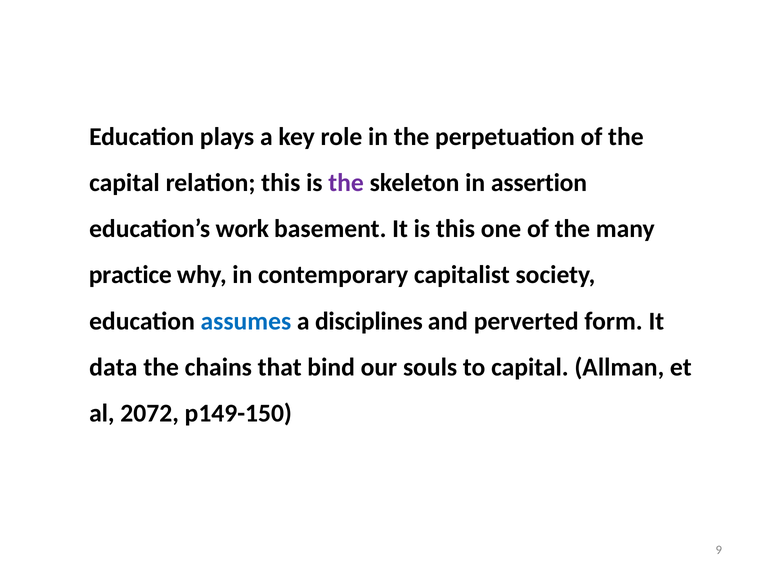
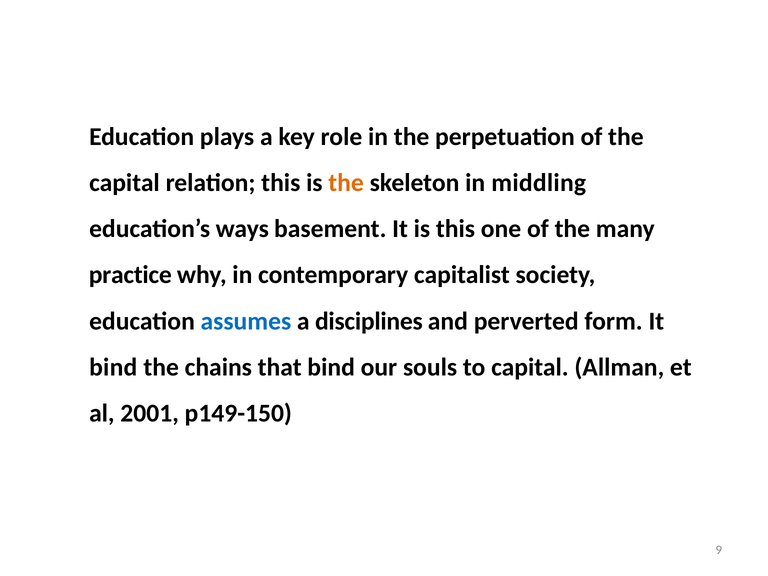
the at (346, 183) colour: purple -> orange
assertion: assertion -> middling
work: work -> ways
data at (113, 367): data -> bind
2072: 2072 -> 2001
